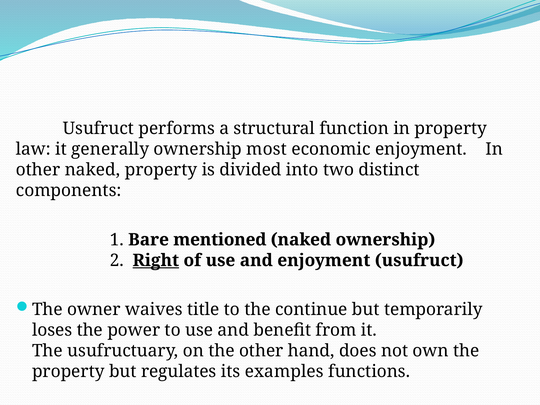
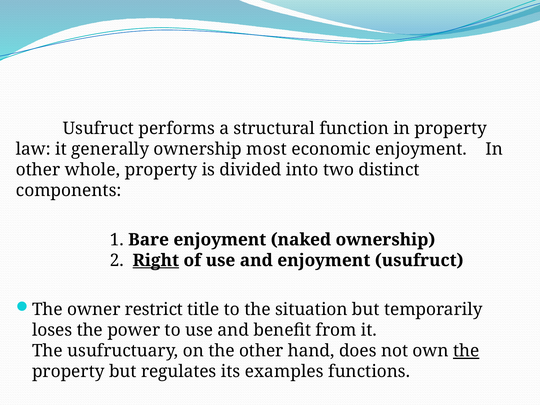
other naked: naked -> whole
Bare mentioned: mentioned -> enjoyment
waives: waives -> restrict
continue: continue -> situation
the at (466, 351) underline: none -> present
